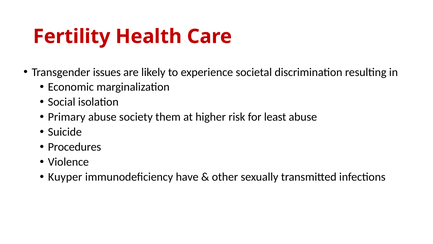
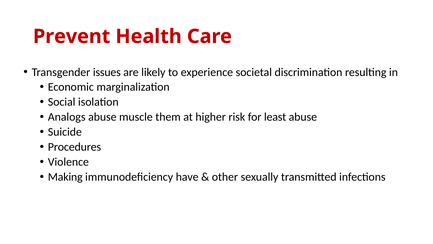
Fertility: Fertility -> Prevent
Primary: Primary -> Analogs
society: society -> muscle
Kuyper: Kuyper -> Making
